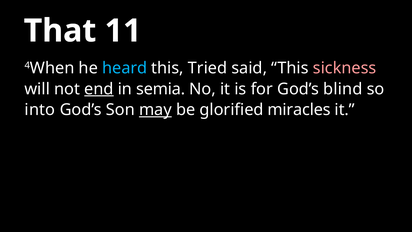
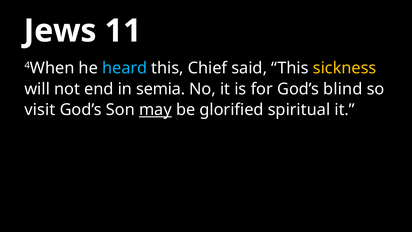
That: That -> Jews
Tried: Tried -> Chief
sickness colour: pink -> yellow
end underline: present -> none
into: into -> visit
miracles: miracles -> spiritual
